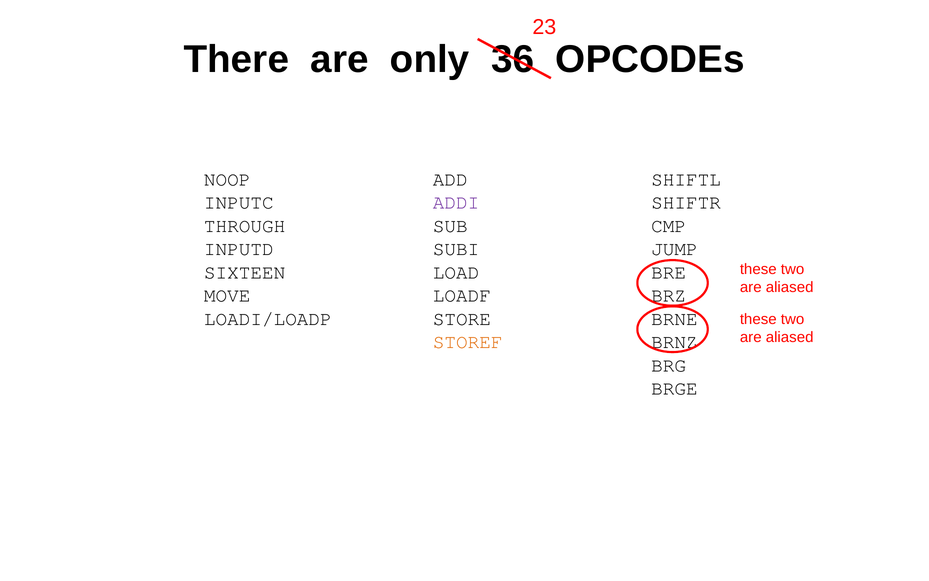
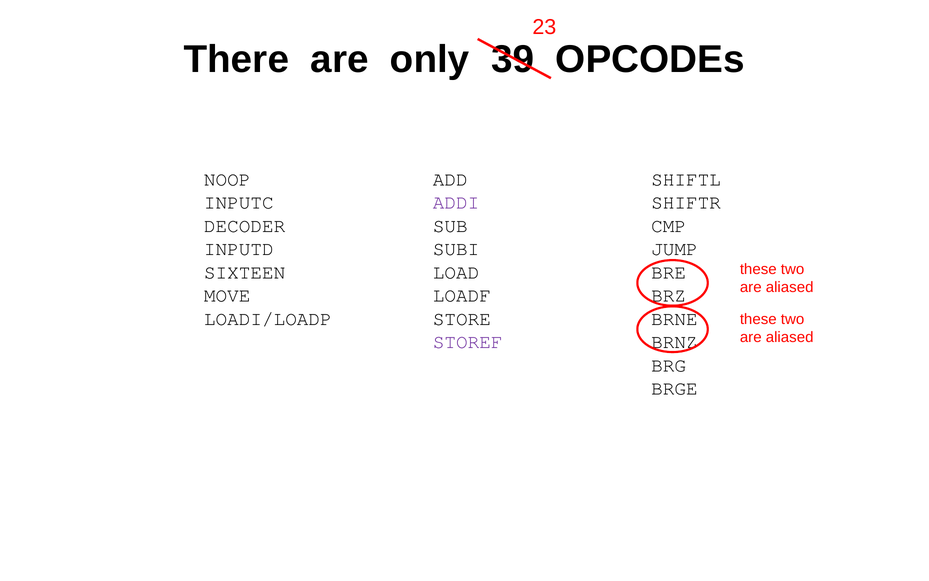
36: 36 -> 39
THROUGH: THROUGH -> DECODER
STOREF colour: orange -> purple
